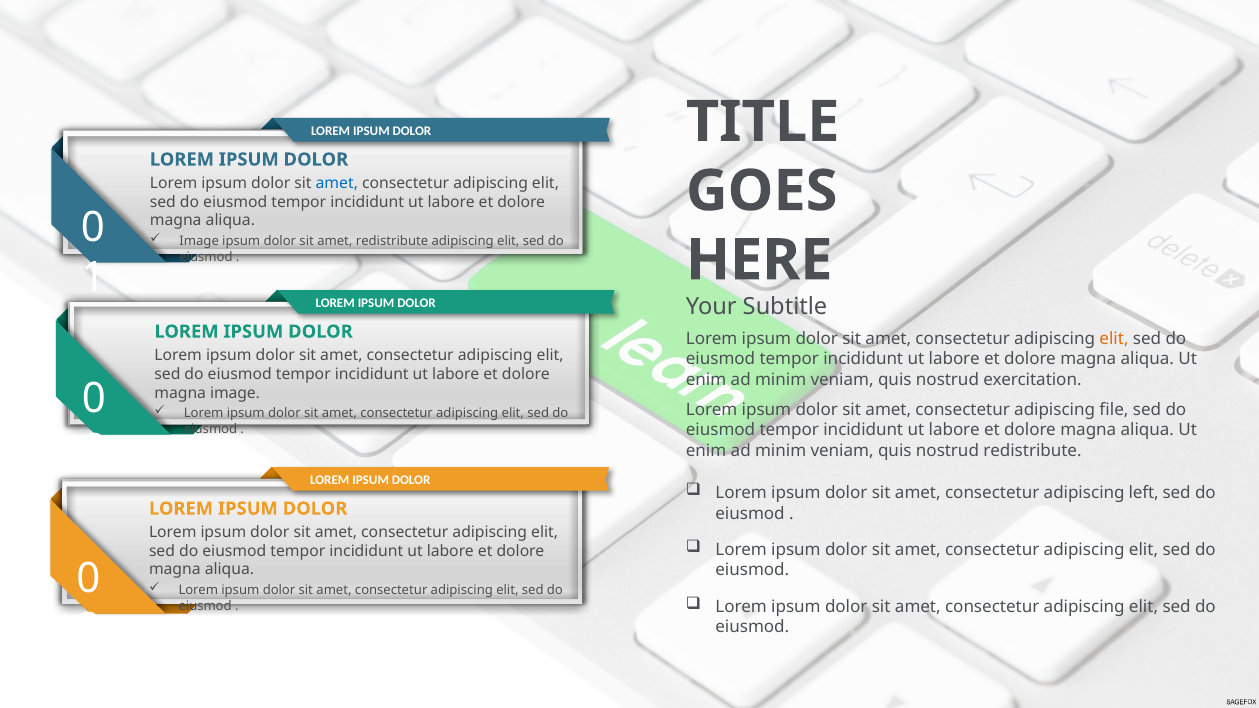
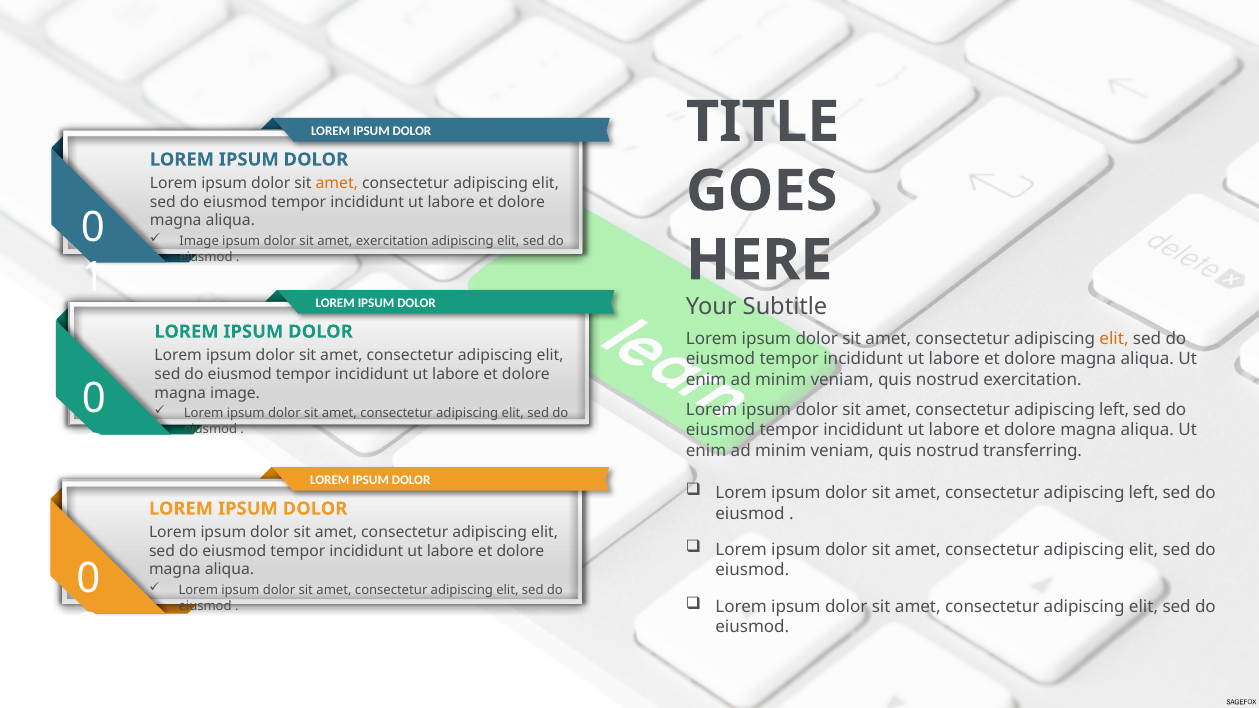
amet at (337, 183) colour: blue -> orange
amet redistribute: redistribute -> exercitation
file at (1114, 410): file -> left
nostrud redistribute: redistribute -> transferring
